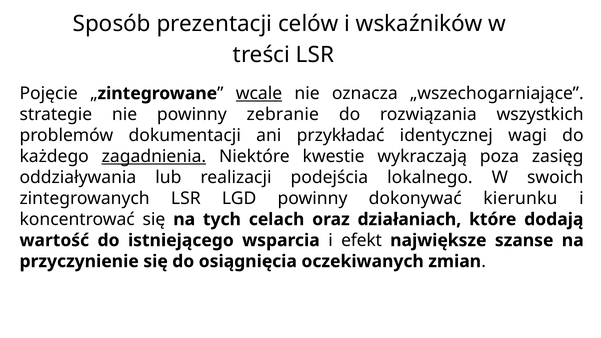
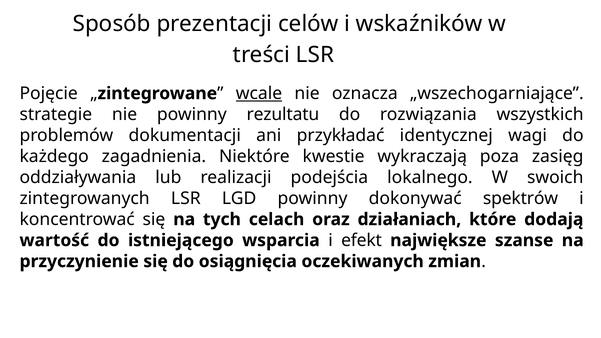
zebranie: zebranie -> rezultatu
zagadnienia underline: present -> none
kierunku: kierunku -> spektrów
